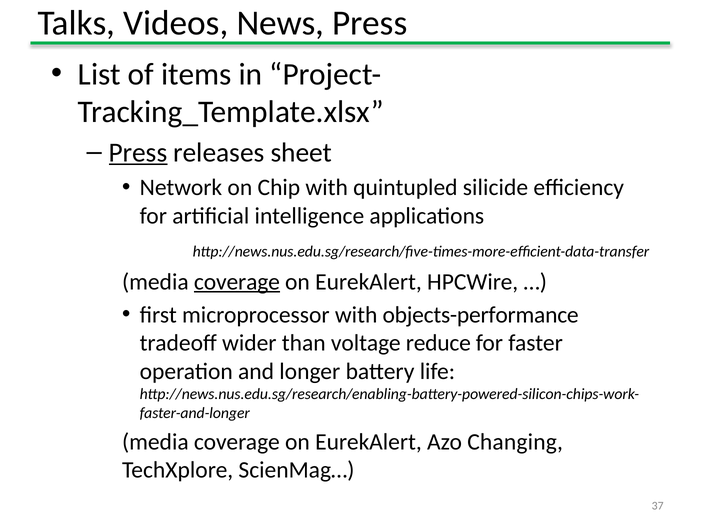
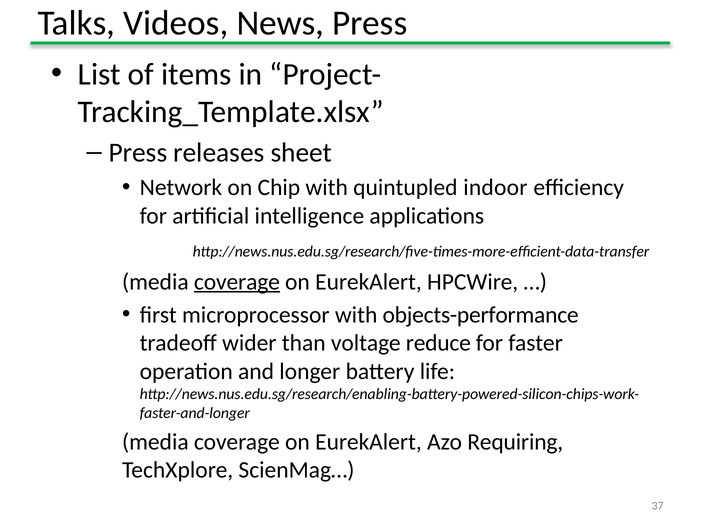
Press at (138, 152) underline: present -> none
silicide: silicide -> indoor
Changing: Changing -> Requiring
